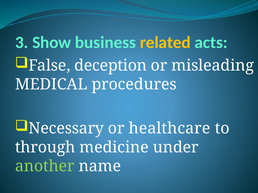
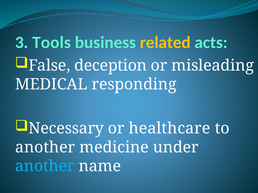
Show: Show -> Tools
procedures: procedures -> responding
through at (45, 148): through -> another
another at (45, 167) colour: light green -> light blue
